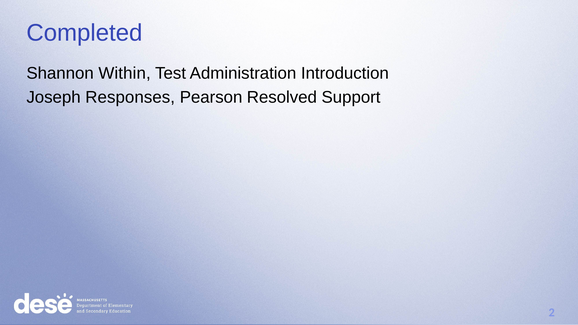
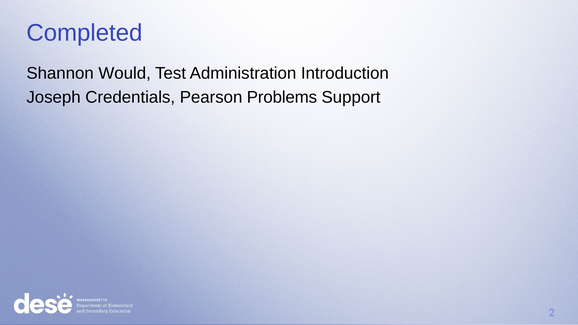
Within: Within -> Would
Responses: Responses -> Credentials
Resolved: Resolved -> Problems
